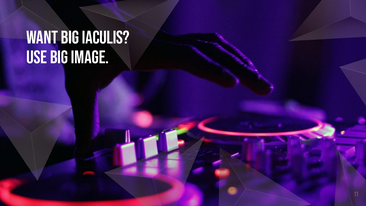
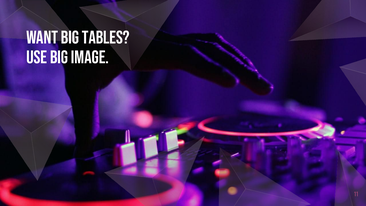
iaculis: iaculis -> tables
